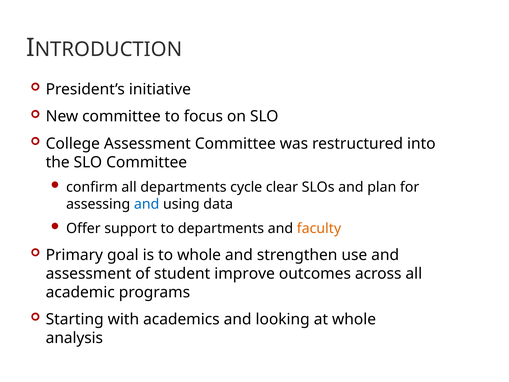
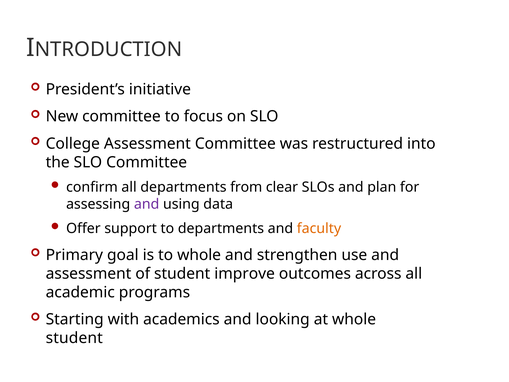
cycle: cycle -> from
and at (147, 204) colour: blue -> purple
analysis at (74, 338): analysis -> student
